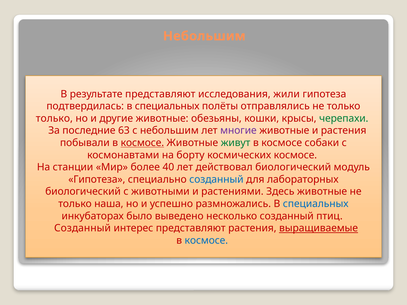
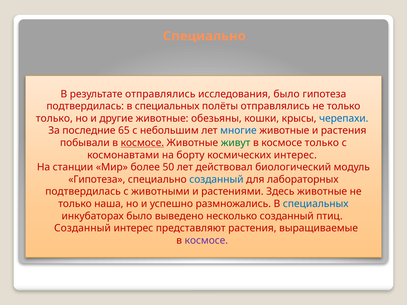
Небольшим at (204, 36): Небольшим -> Специально
результате представляют: представляют -> отправлялись
исследования жили: жили -> было
черепахи colour: green -> blue
63: 63 -> 65
многие colour: purple -> blue
космосе собаки: собаки -> только
космических космосе: космосе -> интерес
40: 40 -> 50
биологический at (83, 192): биологический -> подтвердилась
выращиваемые underline: present -> none
космосе at (206, 241) colour: blue -> purple
